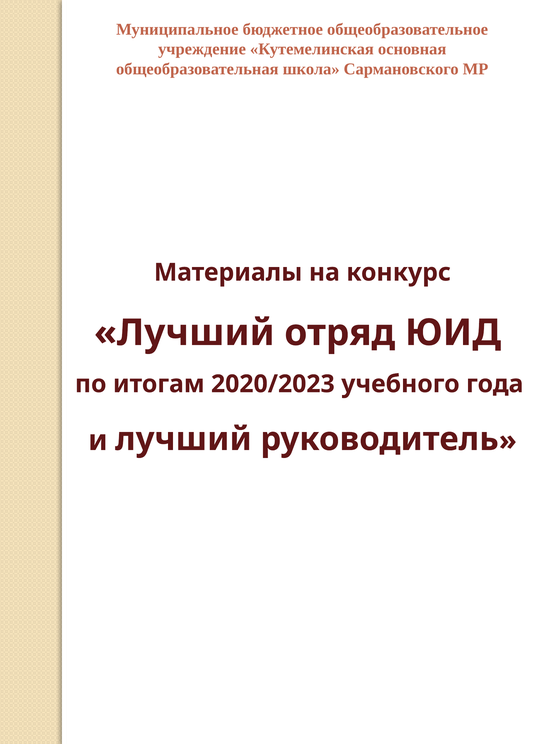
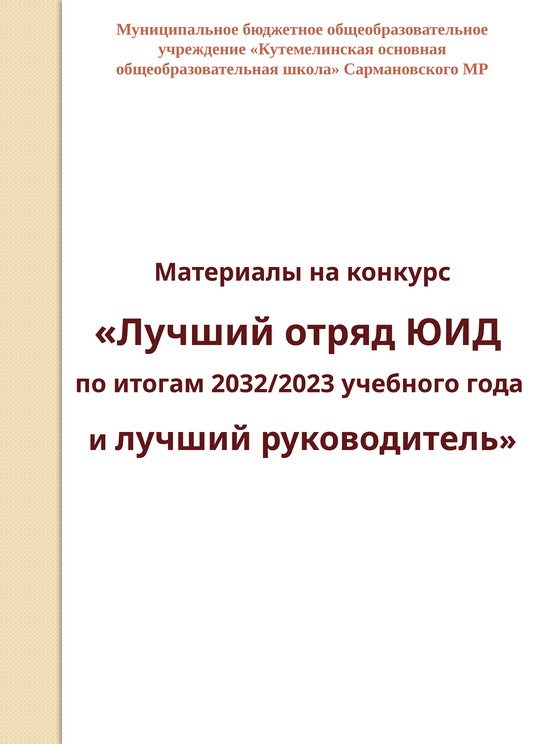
2020/2023: 2020/2023 -> 2032/2023
